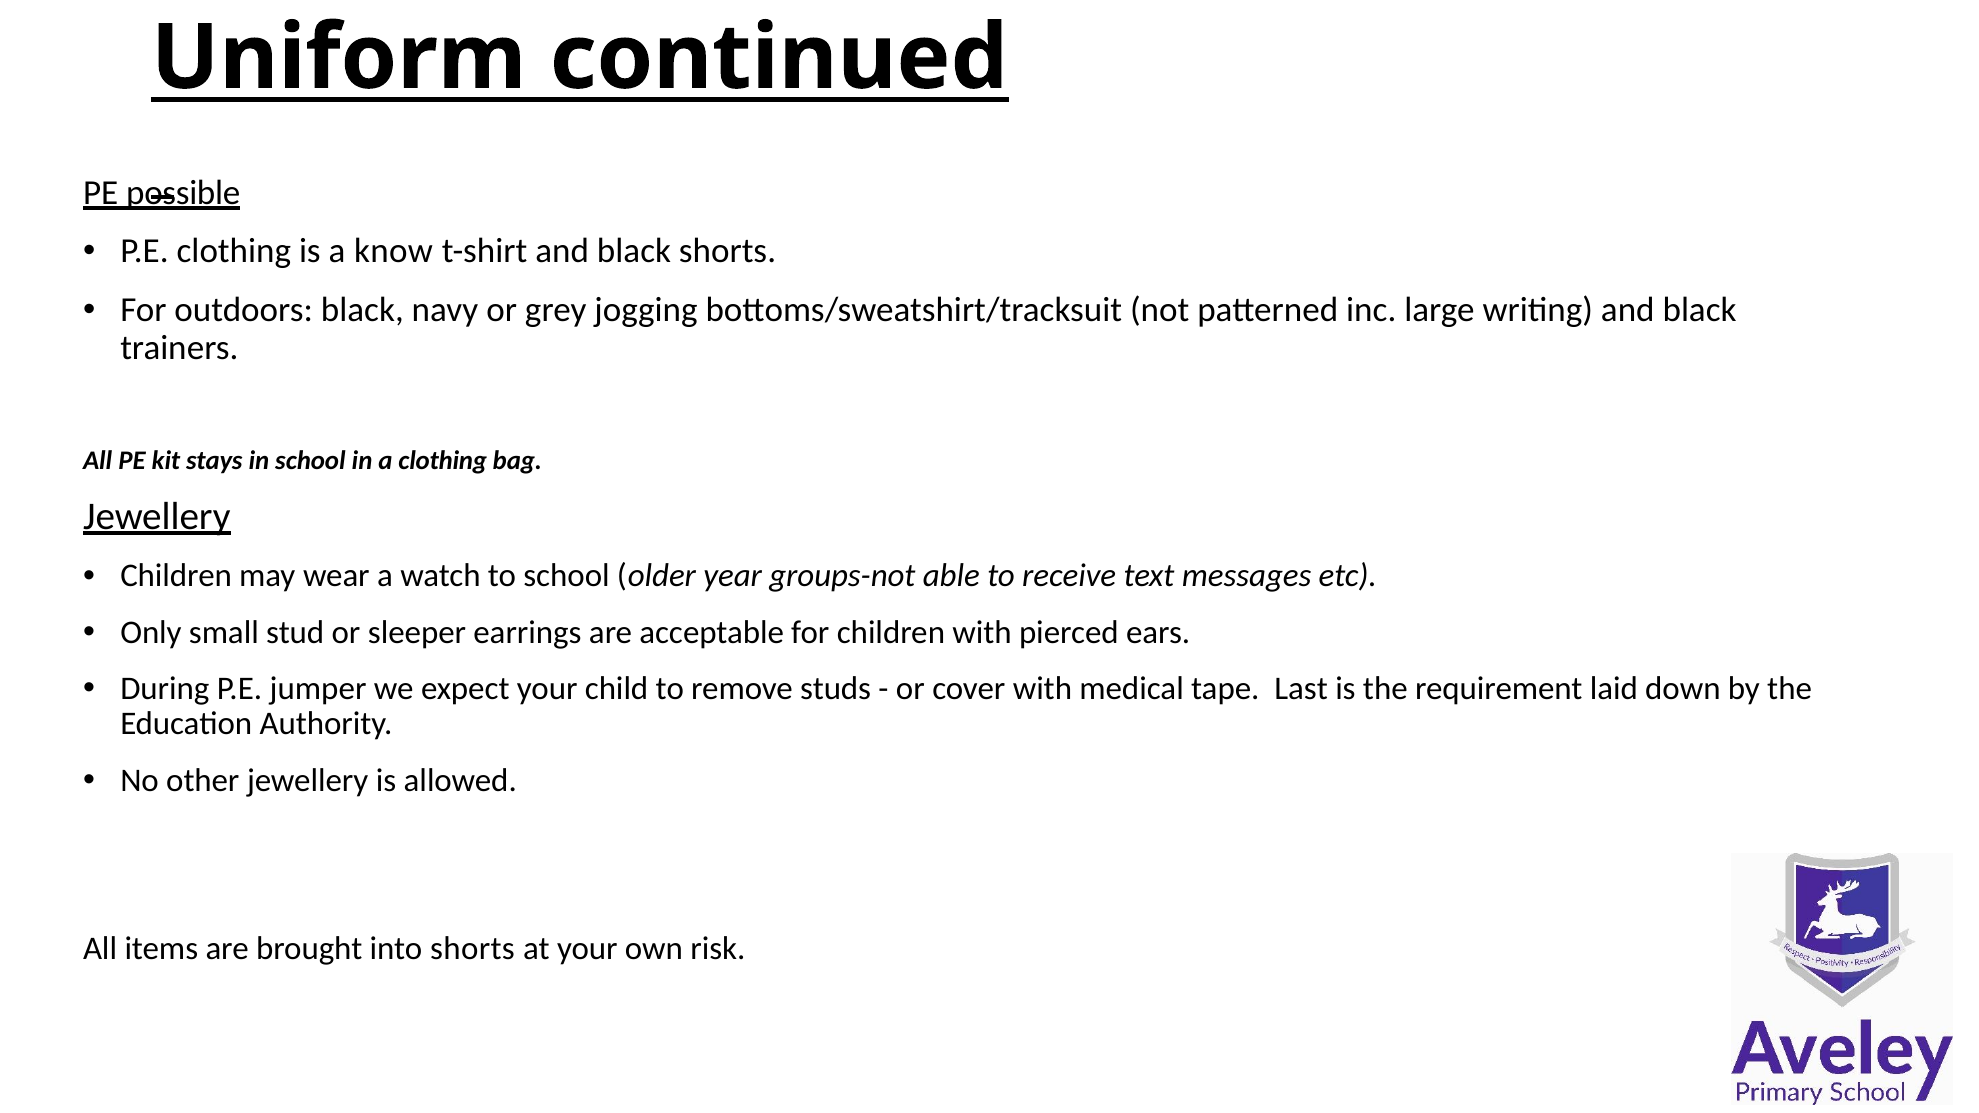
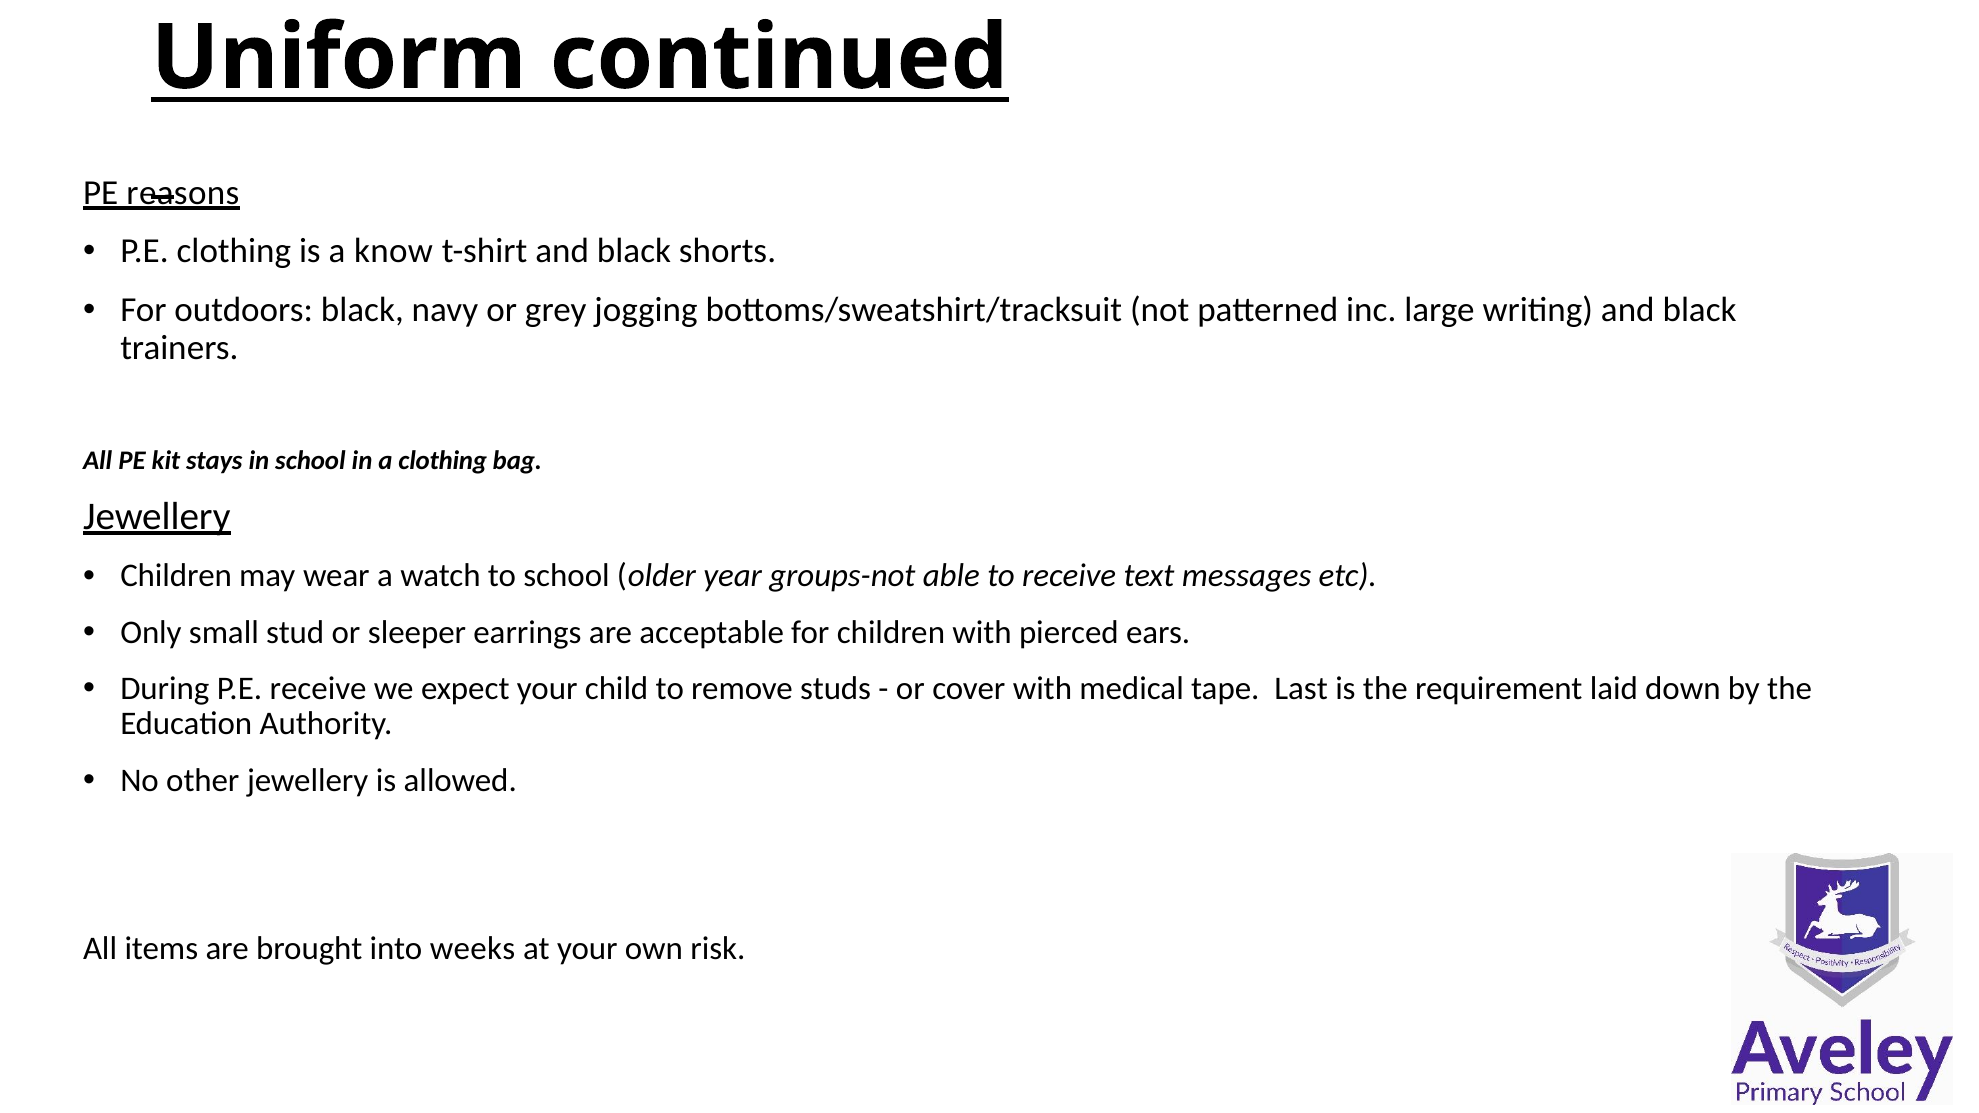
possible: possible -> reasons
P.E jumper: jumper -> receive
into shorts: shorts -> weeks
